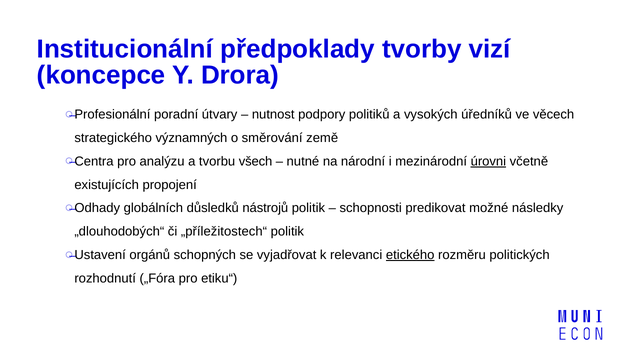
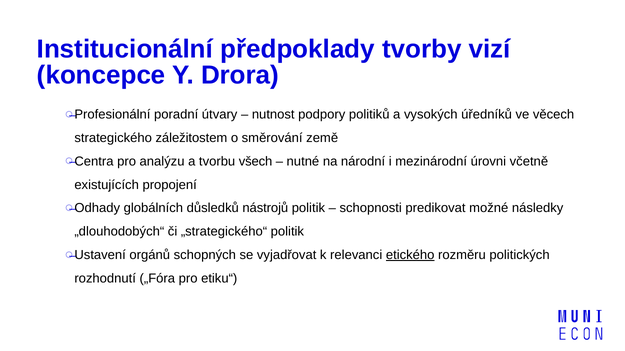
významných: významných -> záležitostem
úrovni underline: present -> none
„příležitostech“: „příležitostech“ -> „strategického“
